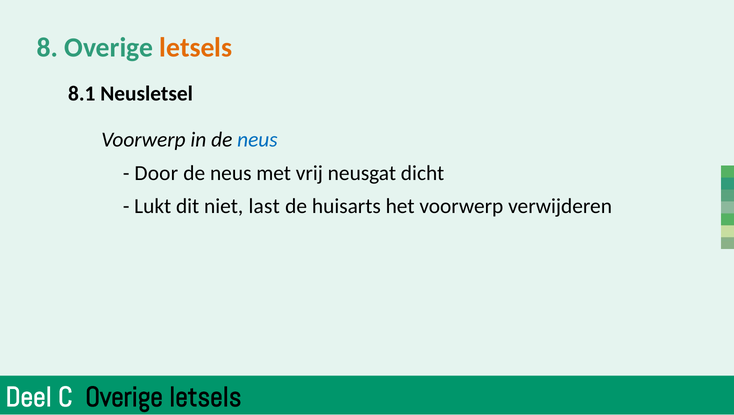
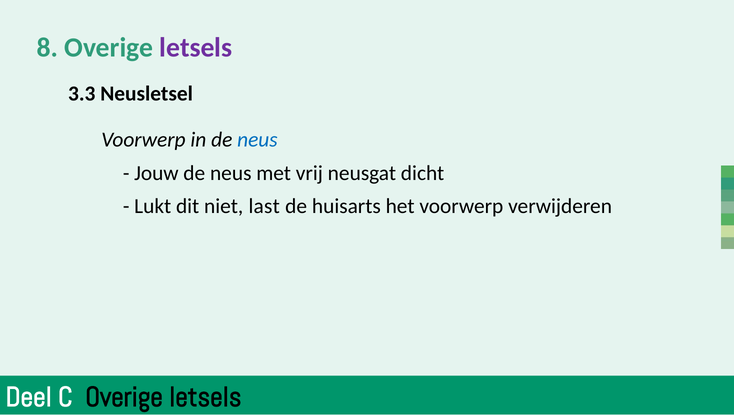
letsels at (196, 47) colour: orange -> purple
8.1: 8.1 -> 3.3
Door: Door -> Jouw
